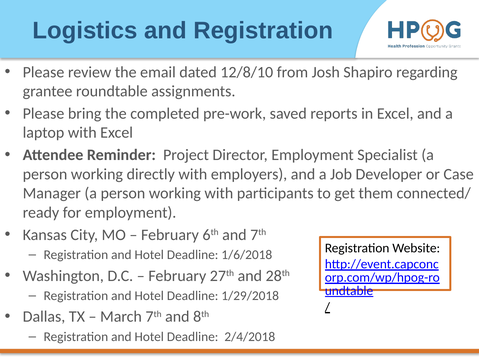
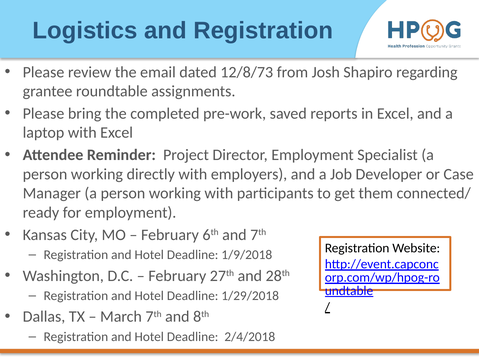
12/8/10: 12/8/10 -> 12/8/73
1/6/2018: 1/6/2018 -> 1/9/2018
